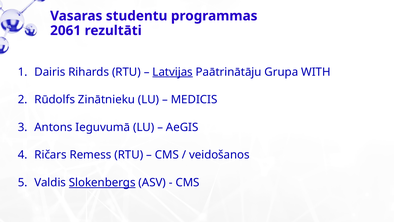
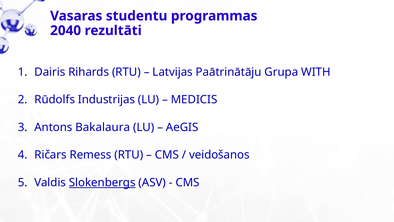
2061: 2061 -> 2040
Latvijas underline: present -> none
Zinātnieku: Zinātnieku -> Industrijas
Ieguvumā: Ieguvumā -> Bakalaura
